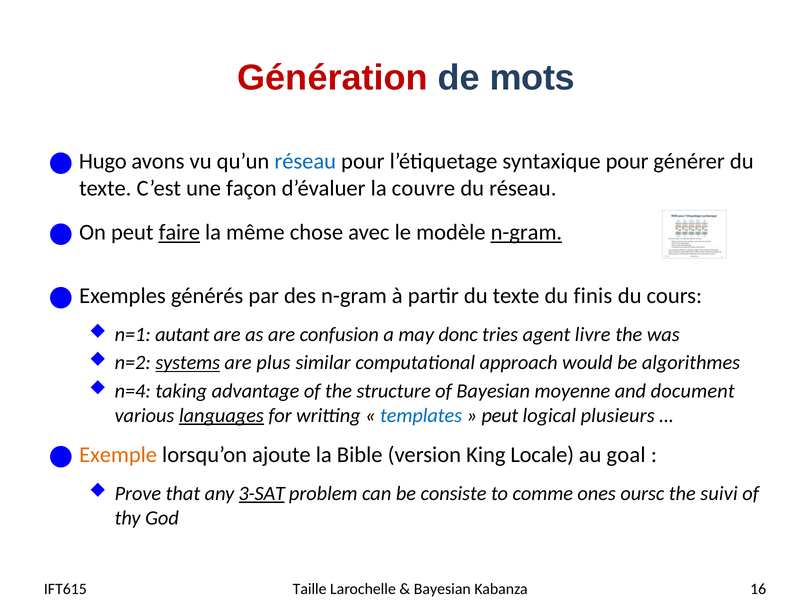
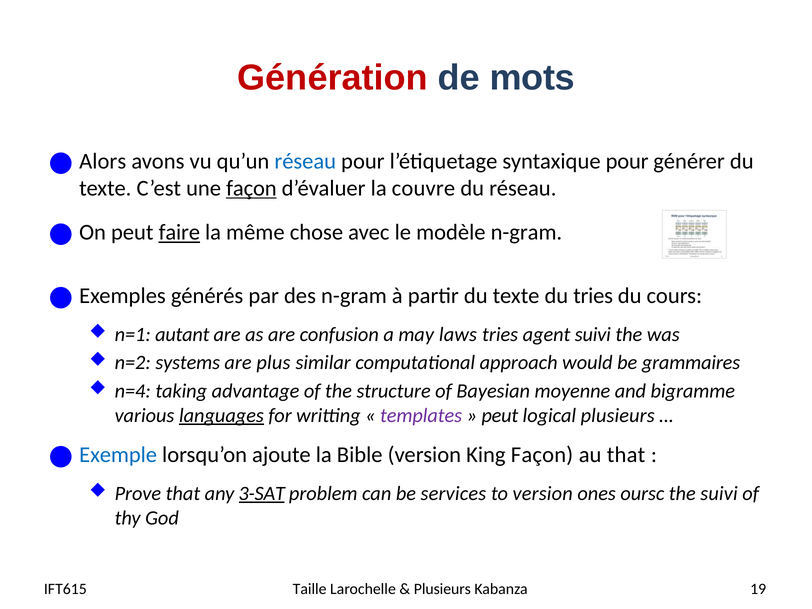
Hugo: Hugo -> Alors
façon at (251, 188) underline: none -> present
n-gram at (526, 233) underline: present -> none
du finis: finis -> tries
donc: donc -> laws
agent livre: livre -> suivi
systems underline: present -> none
algorithmes: algorithmes -> grammaires
document: document -> bigramme
templates colour: blue -> purple
Exemple colour: orange -> blue
King Locale: Locale -> Façon
au goal: goal -> that
consiste: consiste -> services
to comme: comme -> version
Bayesian at (442, 589): Bayesian -> Plusieurs
16: 16 -> 19
